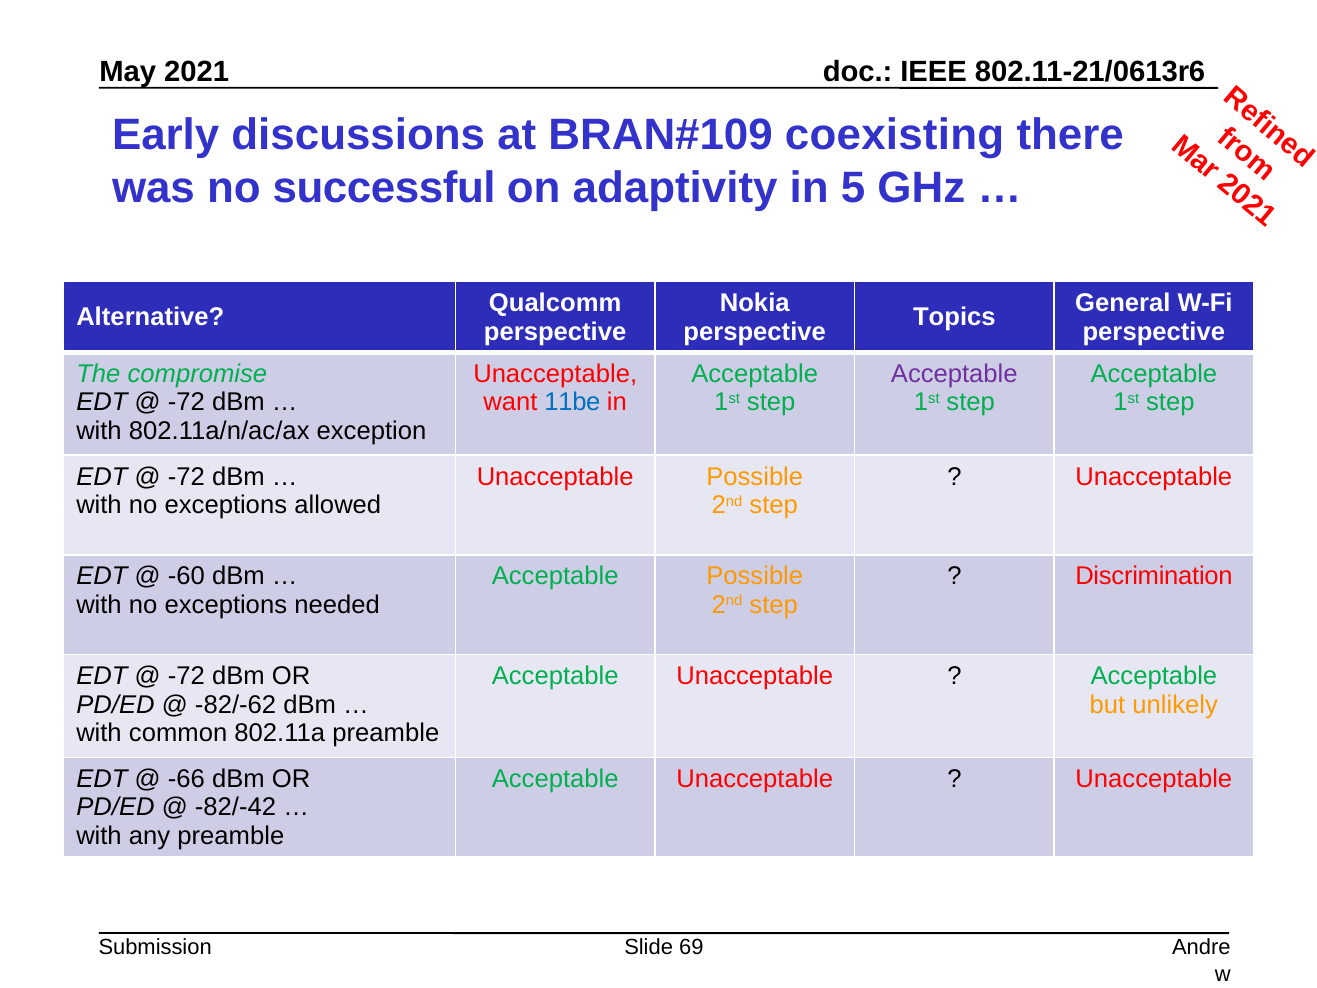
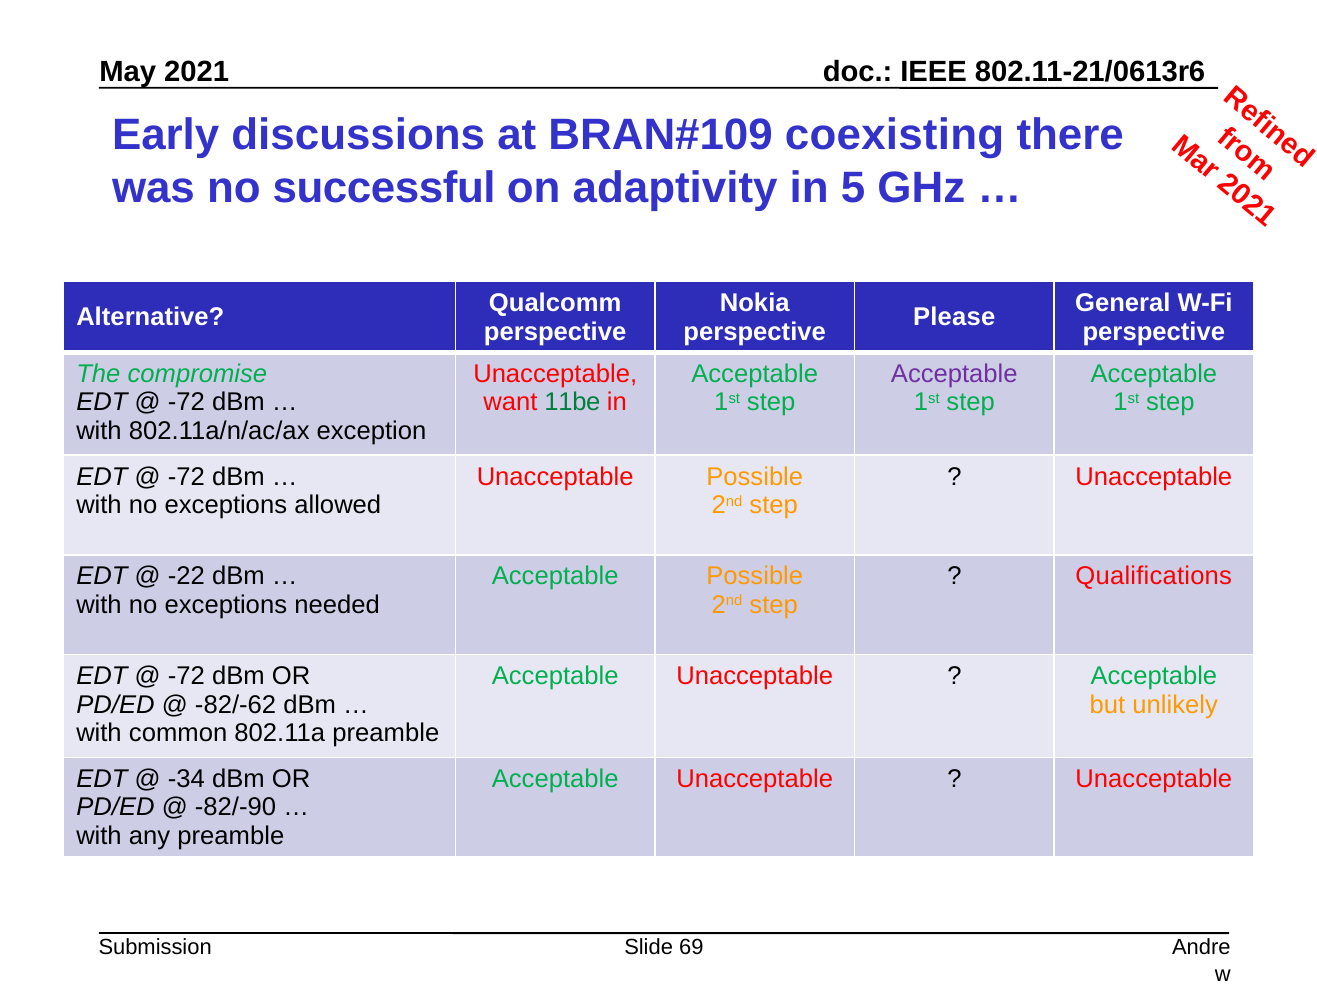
Topics: Topics -> Please
11be colour: blue -> green
-60: -60 -> -22
Discrimination: Discrimination -> Qualifications
-66: -66 -> -34
-82/-42: -82/-42 -> -82/-90
